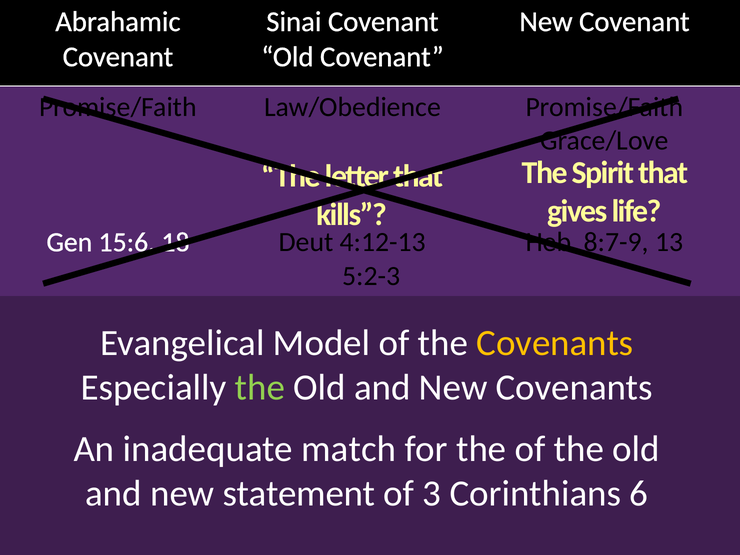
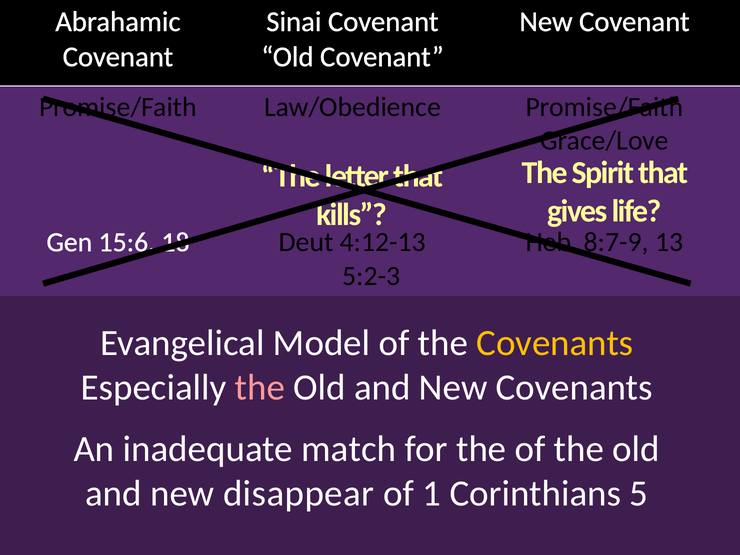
the at (260, 387) colour: light green -> pink
statement: statement -> disappear
3: 3 -> 1
6: 6 -> 5
